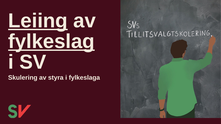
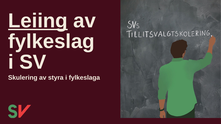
fylkeslag underline: present -> none
